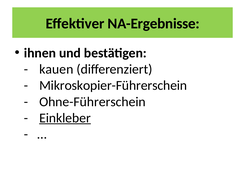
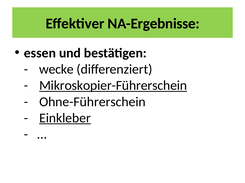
ihnen: ihnen -> essen
kauen: kauen -> wecke
Mikroskopier-Führerschein underline: none -> present
